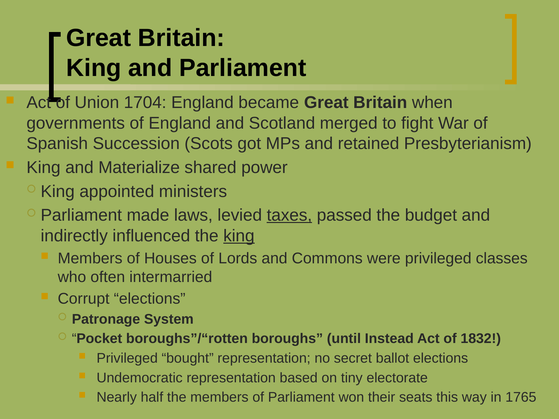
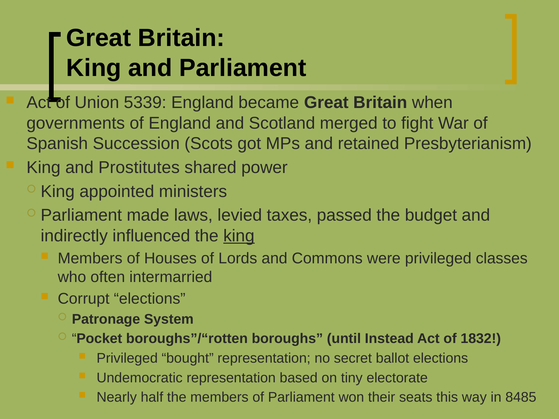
1704: 1704 -> 5339
Materialize: Materialize -> Prostitutes
taxes underline: present -> none
1765: 1765 -> 8485
